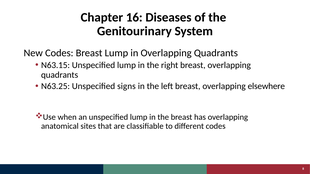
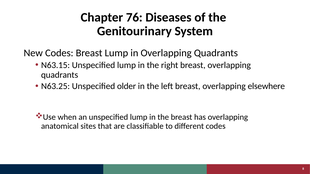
16: 16 -> 76
signs: signs -> older
